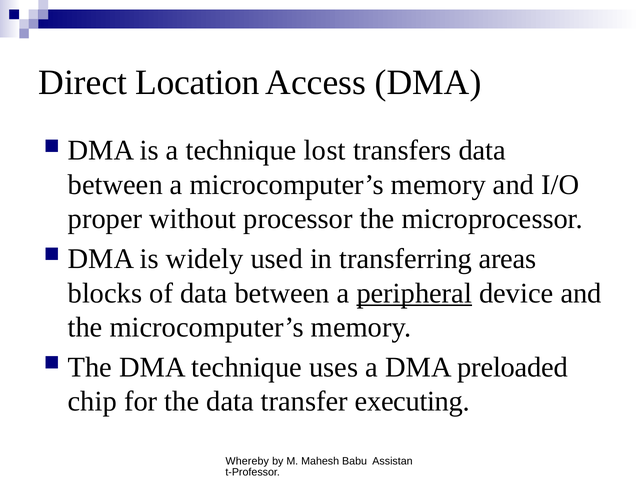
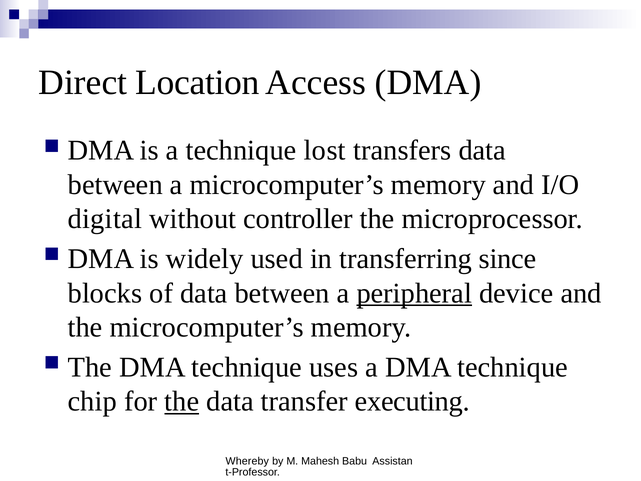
proper: proper -> digital
processor: processor -> controller
areas: areas -> since
a DMA preloaded: preloaded -> technique
the at (182, 401) underline: none -> present
